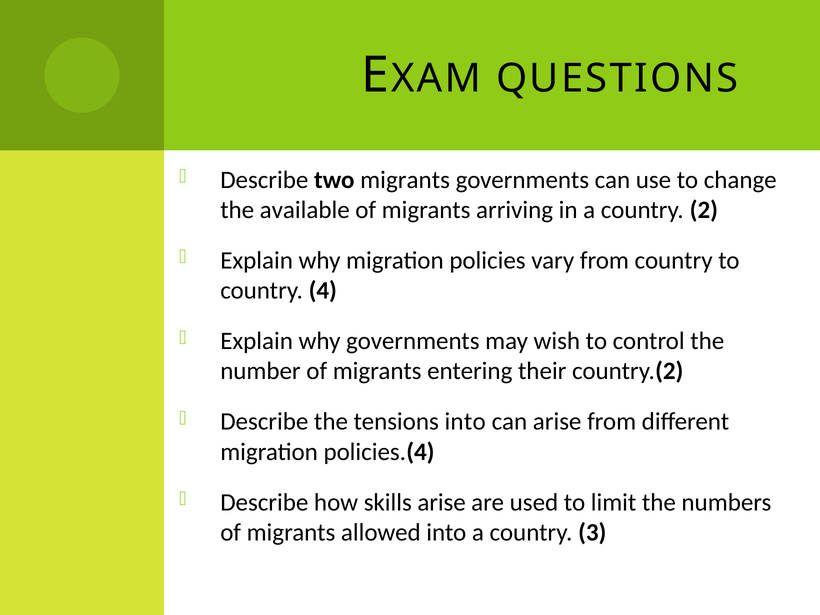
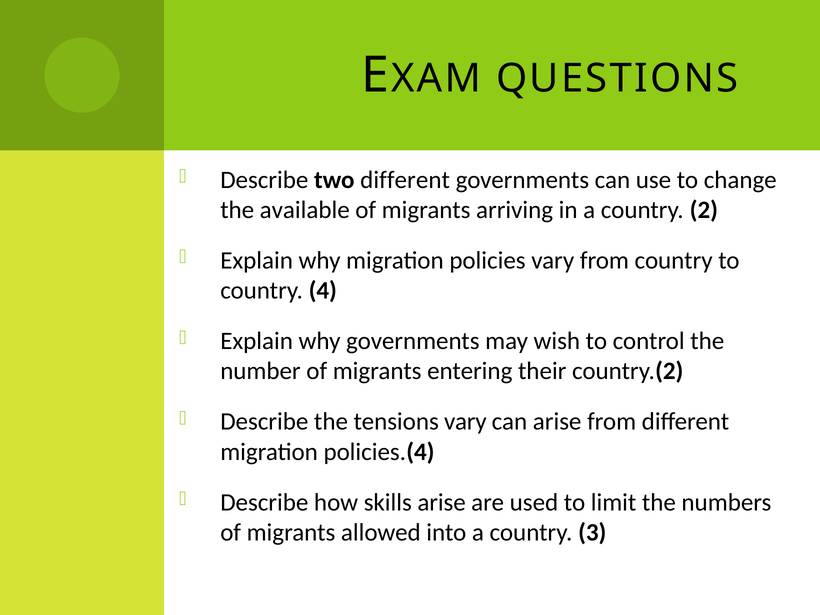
two migrants: migrants -> different
tensions into: into -> vary
